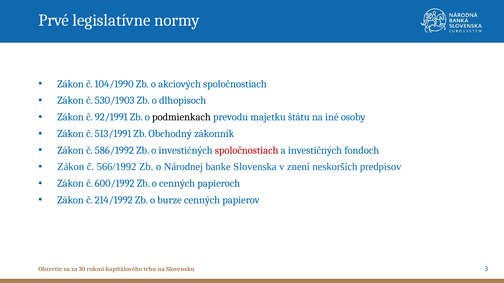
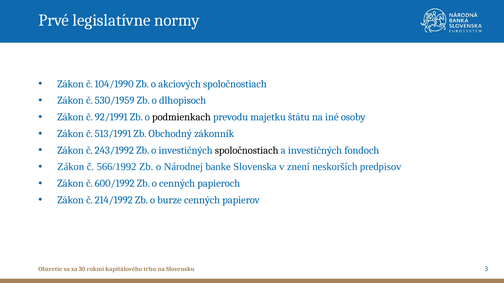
530/1903: 530/1903 -> 530/1959
586/1992: 586/1992 -> 243/1992
spoločnostiach at (247, 150) colour: red -> black
